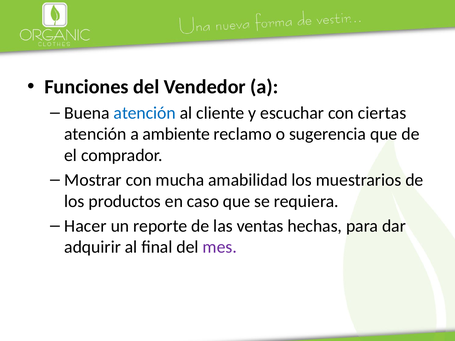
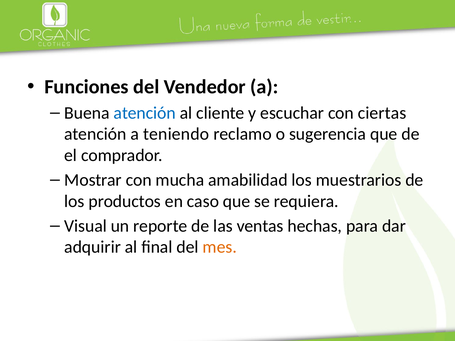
ambiente: ambiente -> teniendo
Hacer: Hacer -> Visual
mes colour: purple -> orange
